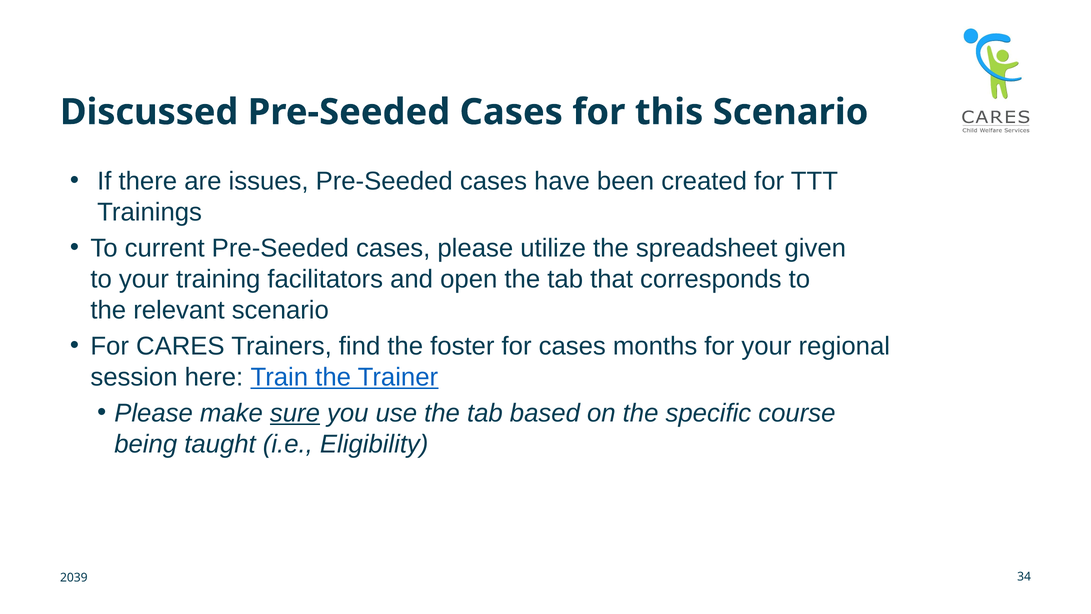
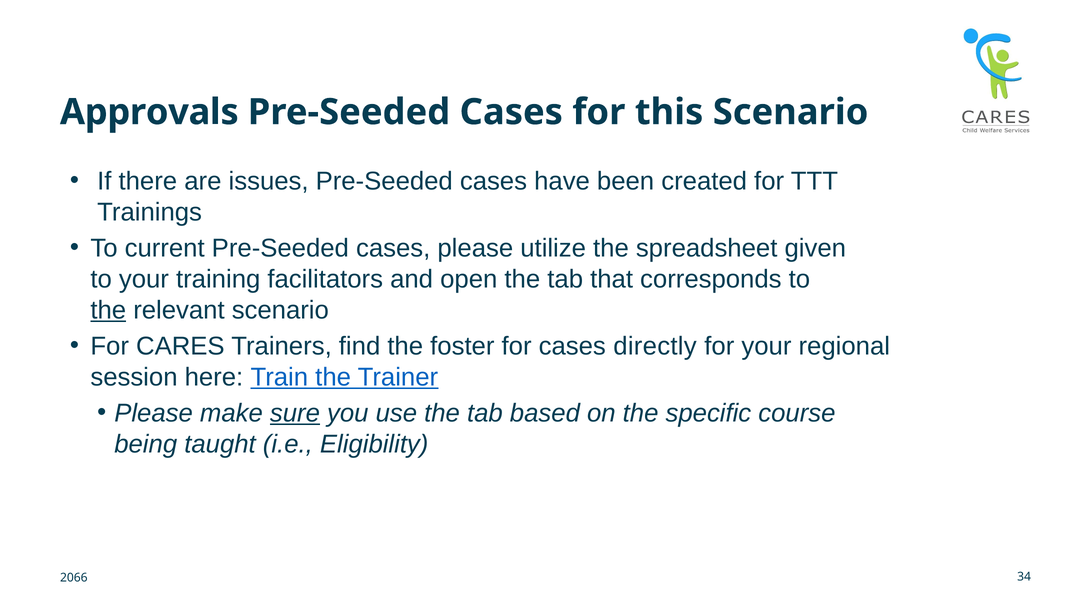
Discussed: Discussed -> Approvals
the at (108, 310) underline: none -> present
months: months -> directly
2039: 2039 -> 2066
